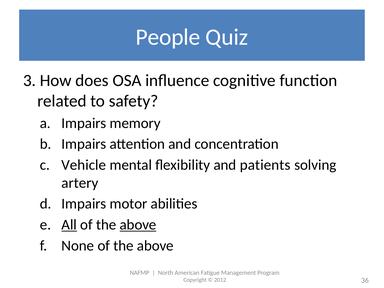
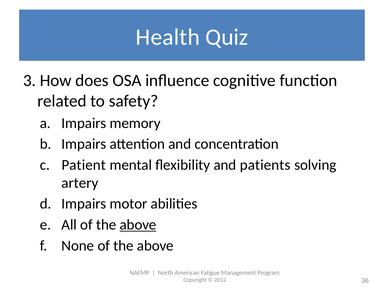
People: People -> Health
Vehicle: Vehicle -> Patient
All underline: present -> none
